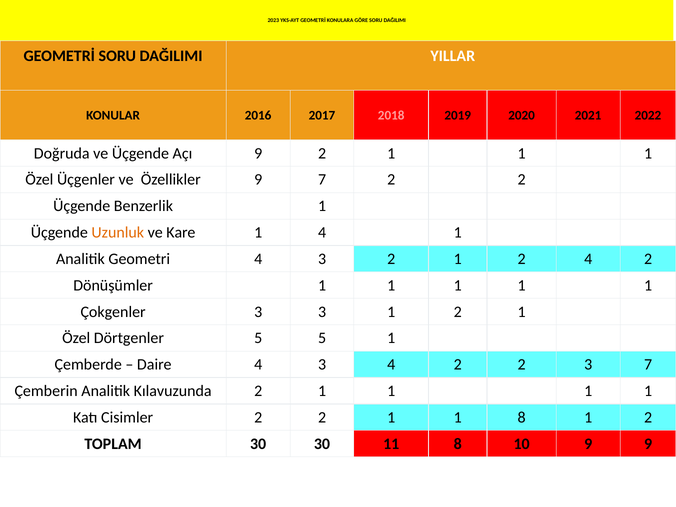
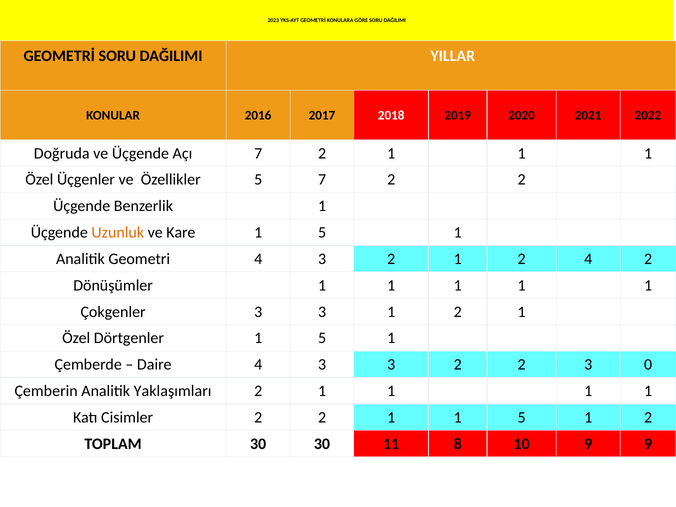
2018 colour: pink -> white
Açı 9: 9 -> 7
Özellikler 9: 9 -> 5
4 at (322, 233): 4 -> 5
Dörtgenler 5: 5 -> 1
4 3 4: 4 -> 3
3 7: 7 -> 0
Kılavuzunda: Kılavuzunda -> Yaklaşımları
1 1 8: 8 -> 5
